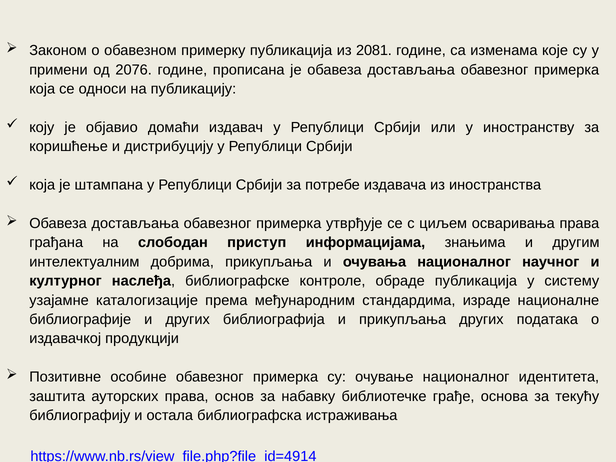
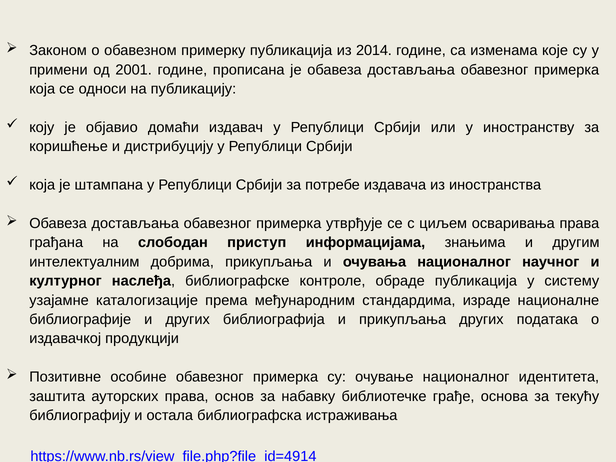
2081: 2081 -> 2014
2076: 2076 -> 2001
